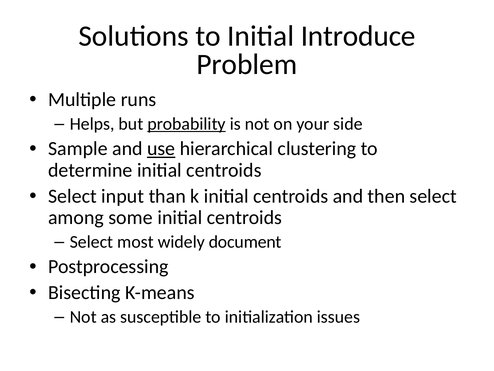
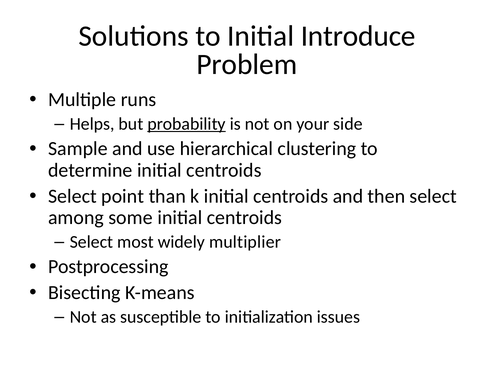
use underline: present -> none
input: input -> point
document: document -> multiplier
